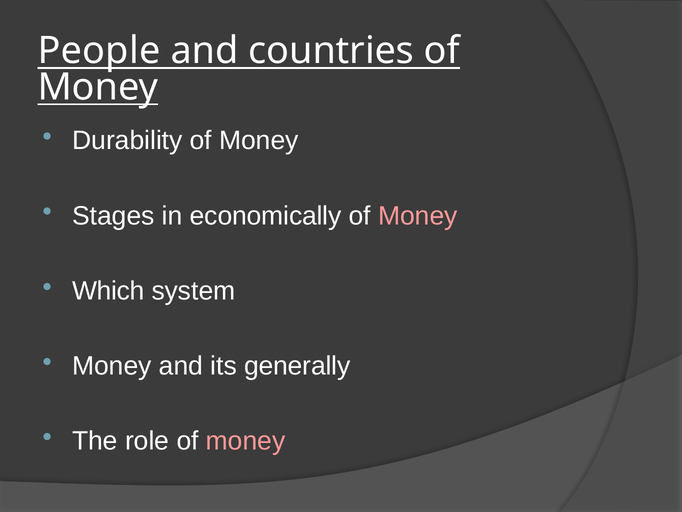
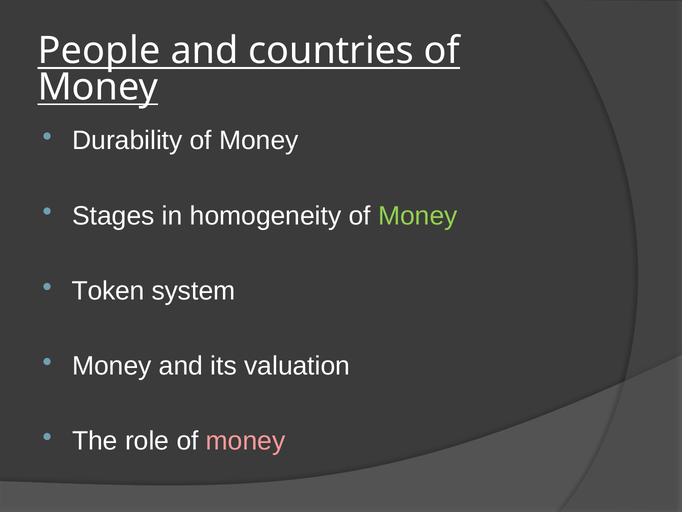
economically: economically -> homogeneity
Money at (418, 216) colour: pink -> light green
Which: Which -> Token
generally: generally -> valuation
